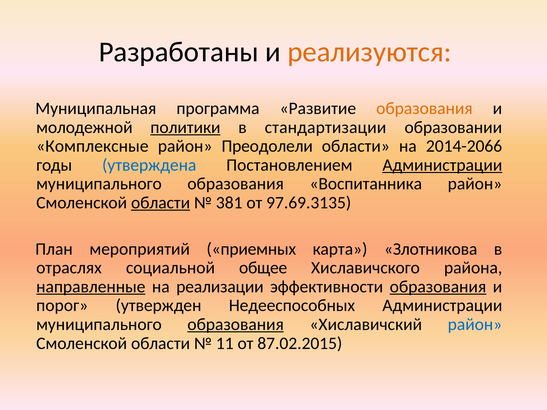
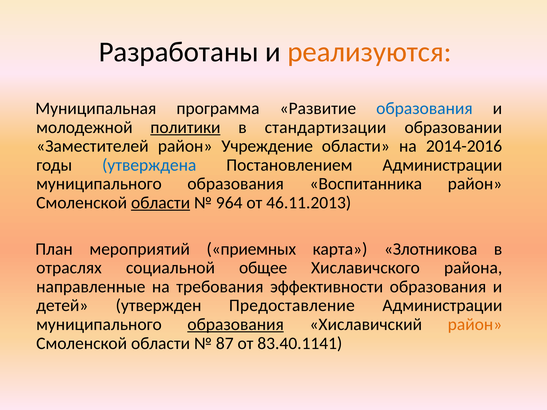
образования at (424, 108) colour: orange -> blue
Комплексные: Комплексные -> Заместителей
Преодолели: Преодолели -> Учреждение
2014-2066: 2014-2066 -> 2014-2016
Администрации at (442, 165) underline: present -> none
381: 381 -> 964
97.69.3135: 97.69.3135 -> 46.11.2013
направленные underline: present -> none
реализации: реализации -> требования
образования at (438, 287) underline: present -> none
порог: порог -> детей
Недееспособных: Недееспособных -> Предоставление
район at (475, 325) colour: blue -> orange
11: 11 -> 87
87.02.2015: 87.02.2015 -> 83.40.1141
